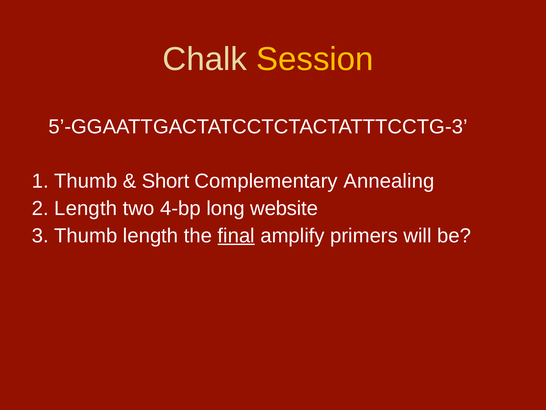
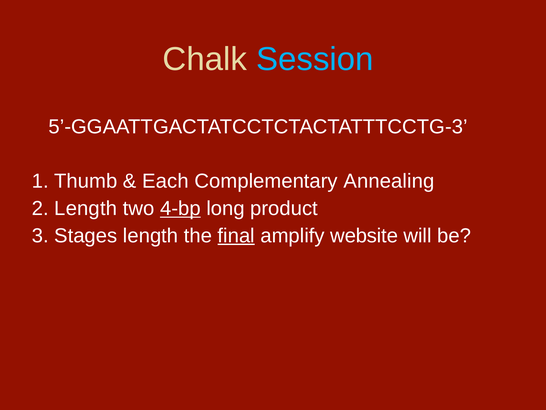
Session colour: yellow -> light blue
Short: Short -> Each
4-bp underline: none -> present
website: website -> product
3 Thumb: Thumb -> Stages
primers: primers -> website
